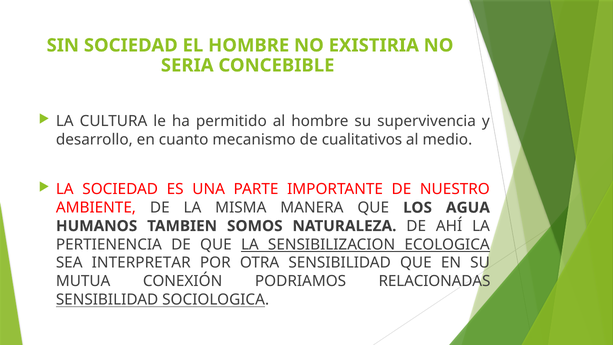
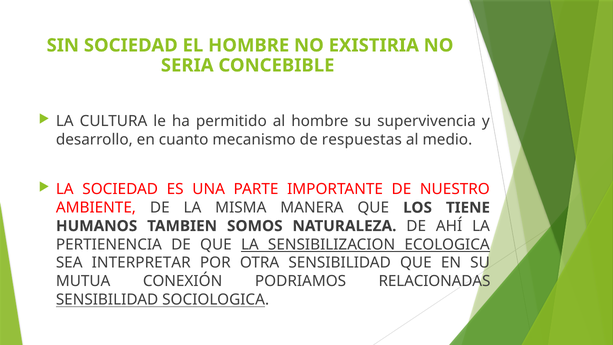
cualitativos: cualitativos -> respuestas
AGUA: AGUA -> TIENE
